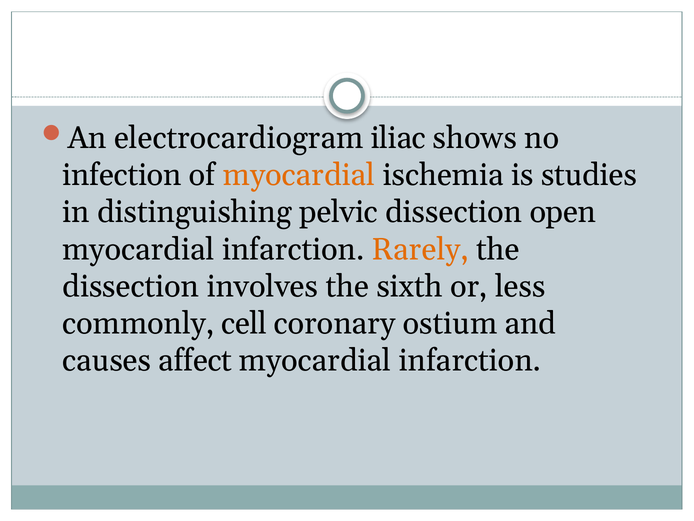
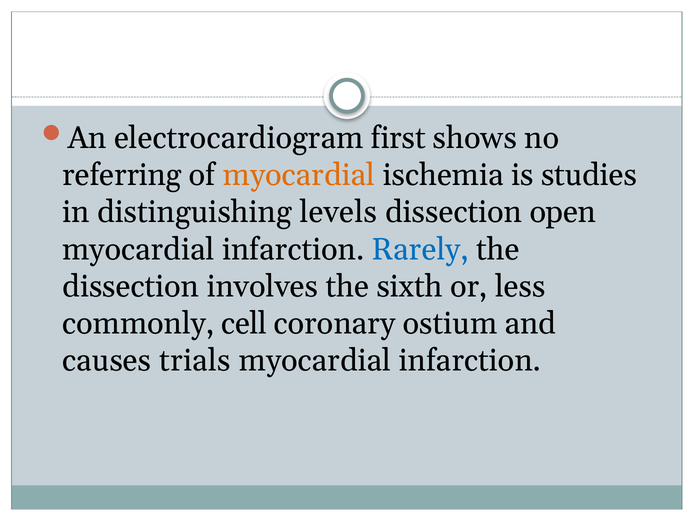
iliac: iliac -> first
infection: infection -> referring
pelvic: pelvic -> levels
Rarely colour: orange -> blue
affect: affect -> trials
